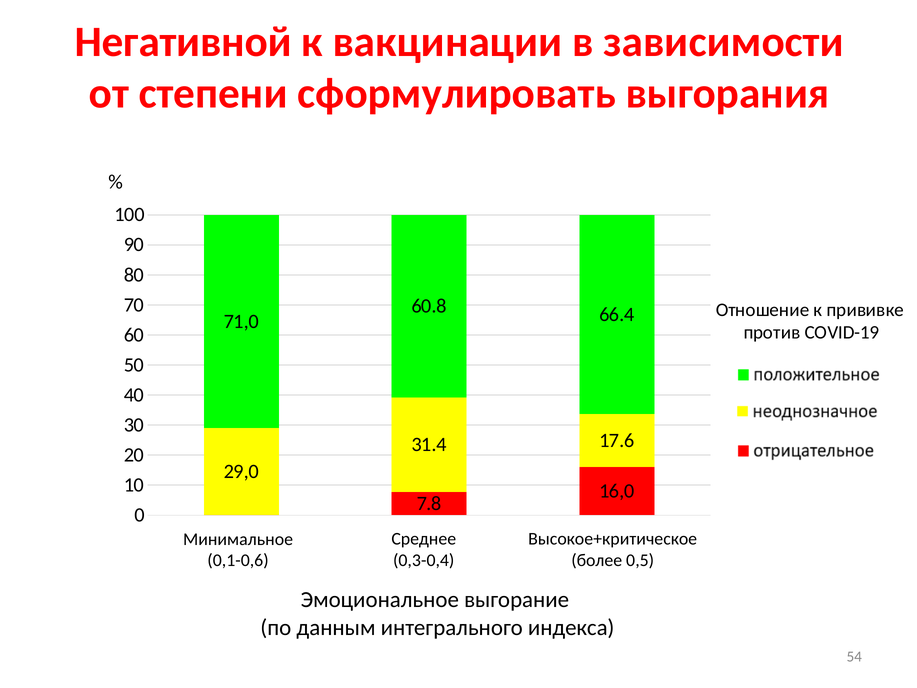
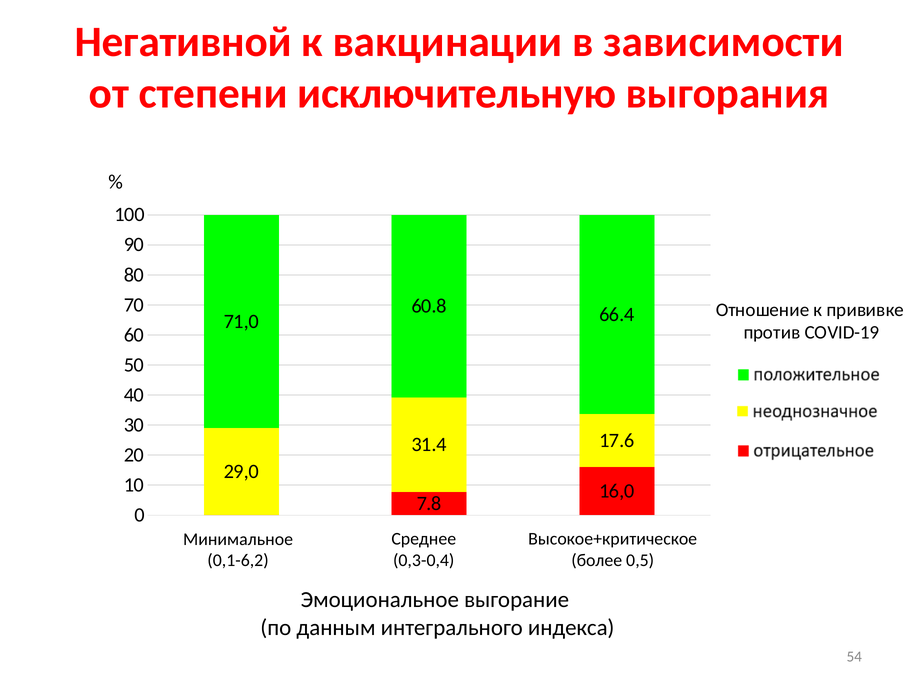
сформулировать: сформулировать -> исключительную
0,1-0,6: 0,1-0,6 -> 0,1-6,2
